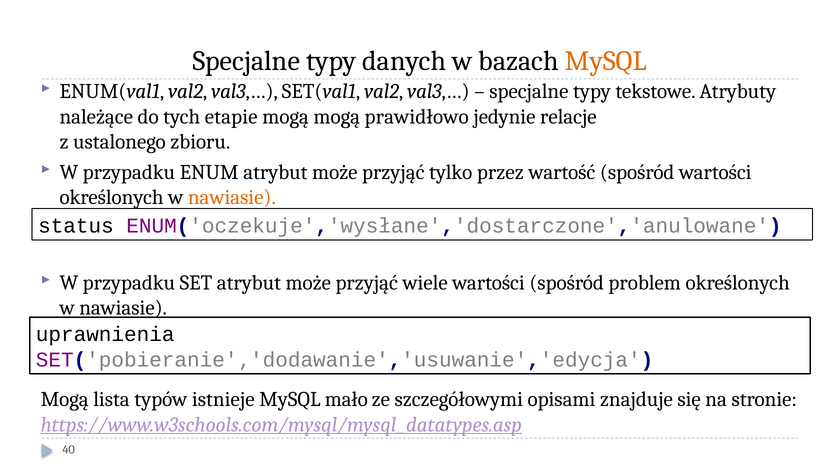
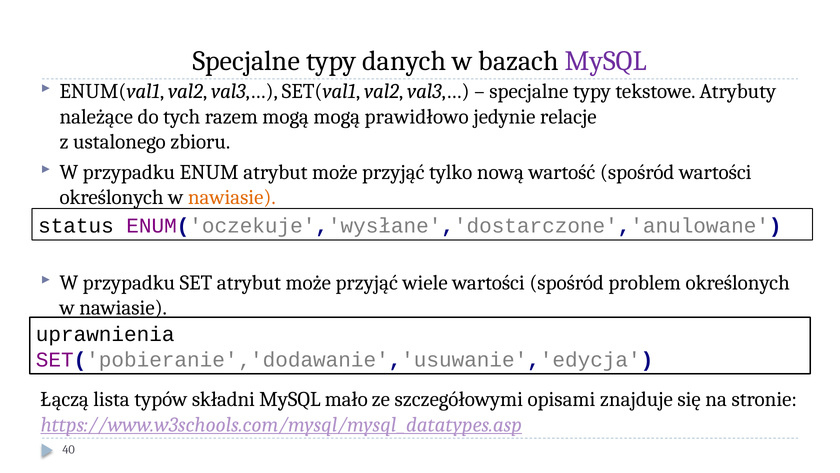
MySQL at (606, 61) colour: orange -> purple
etapie: etapie -> razem
przez: przez -> nową
Mogą at (65, 399): Mogą -> Łączą
istnieje: istnieje -> składni
